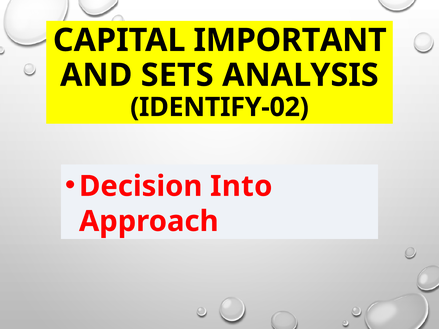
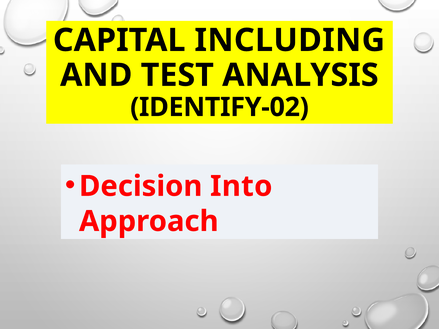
IMPORTANT: IMPORTANT -> INCLUDING
SETS: SETS -> TEST
